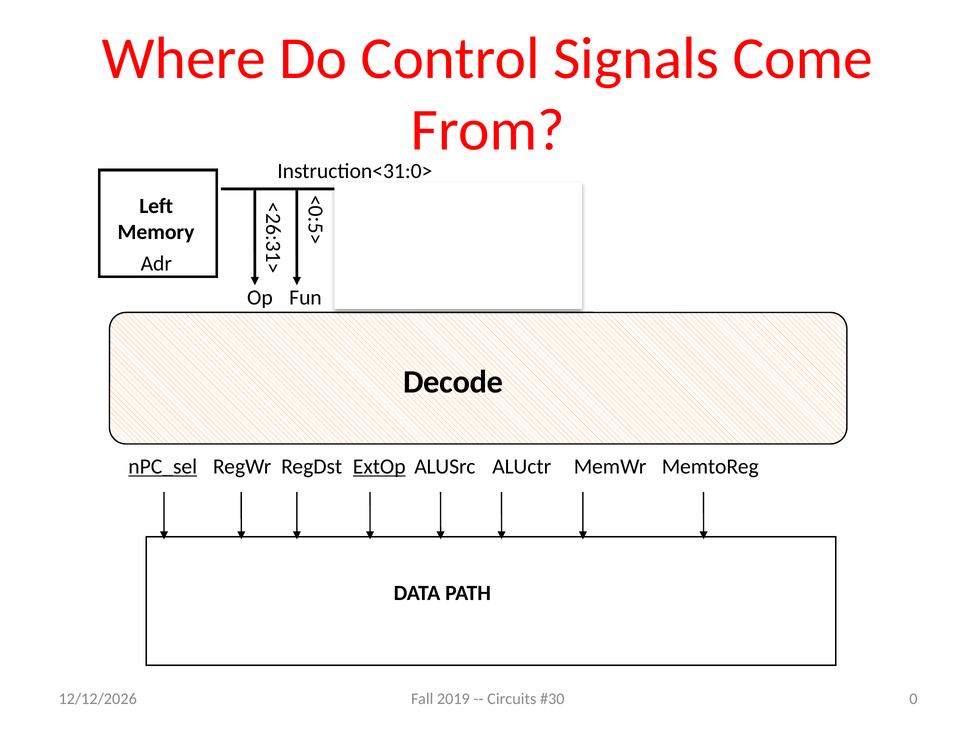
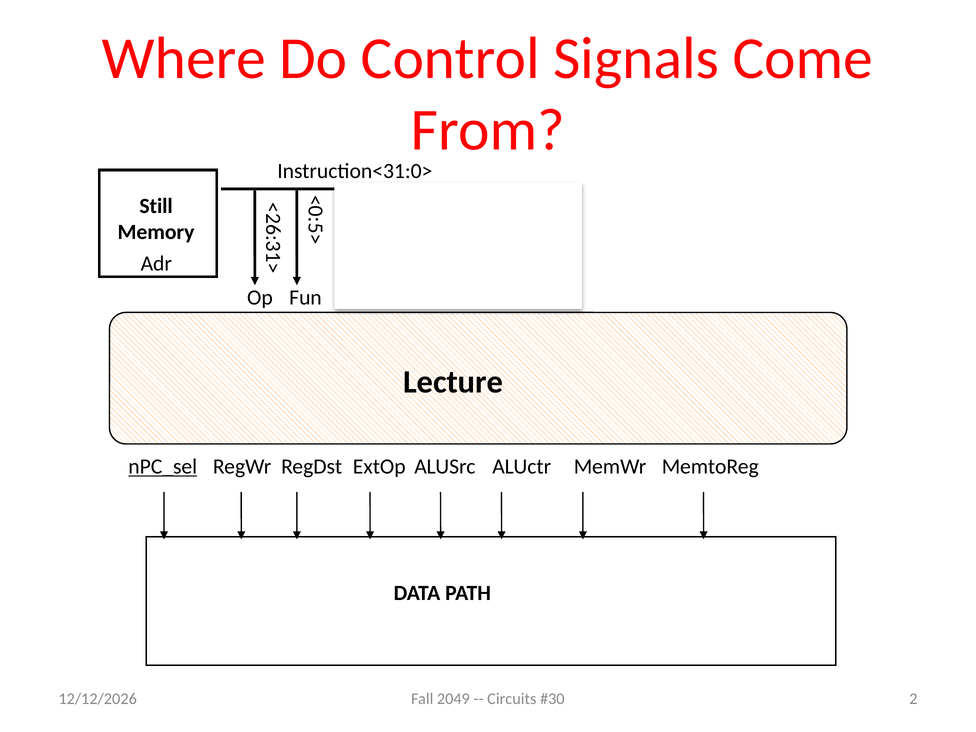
Left: Left -> Still
Decode: Decode -> Lecture
ExtOp underline: present -> none
2019: 2019 -> 2049
0 at (913, 699): 0 -> 2
